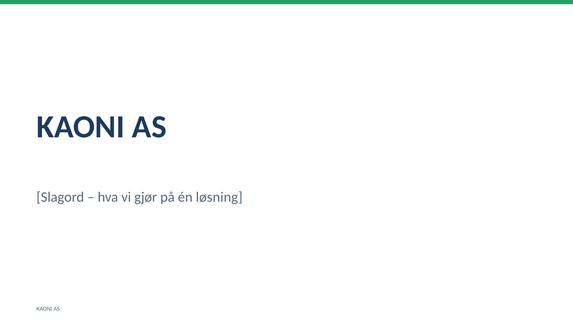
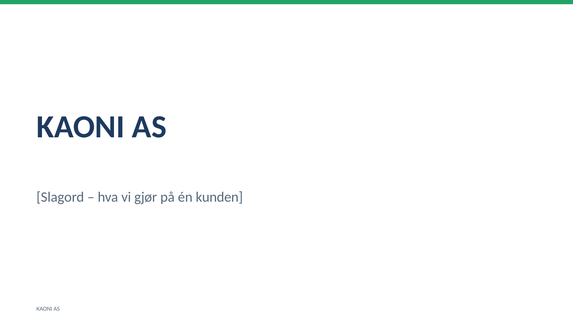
løsning: løsning -> kunden
